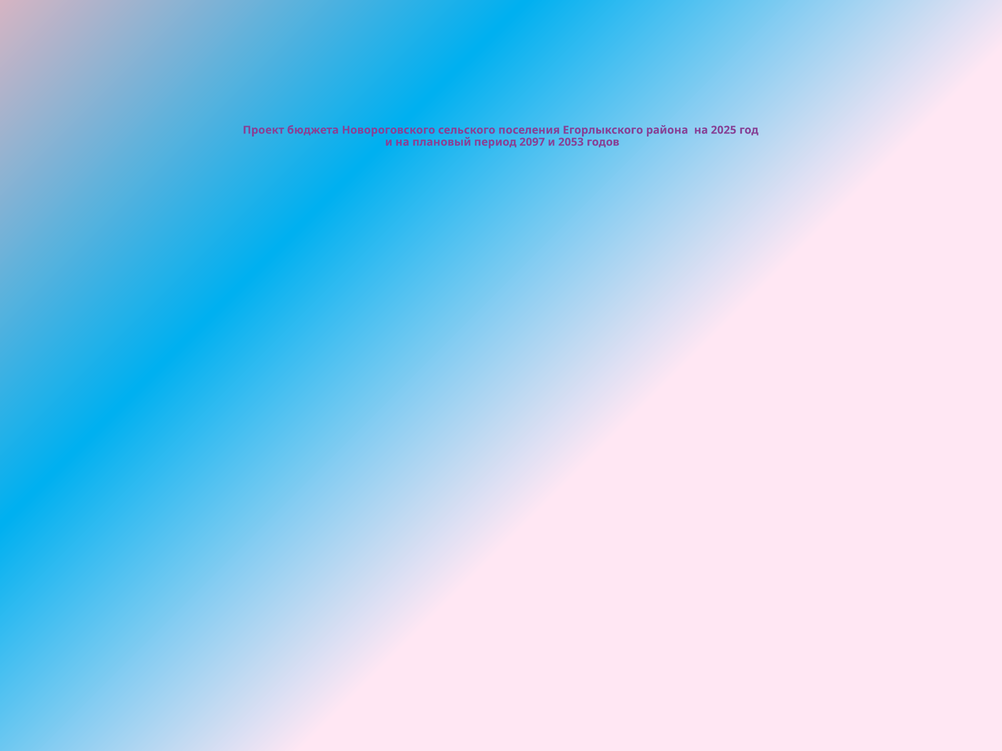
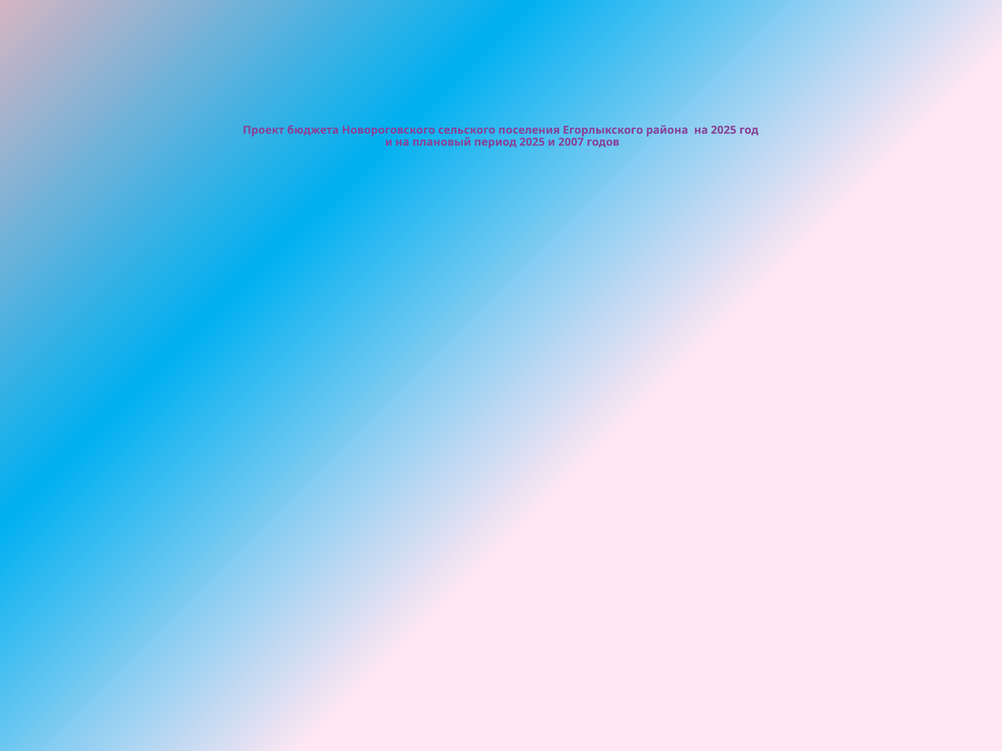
период 2097: 2097 -> 2025
2053: 2053 -> 2007
